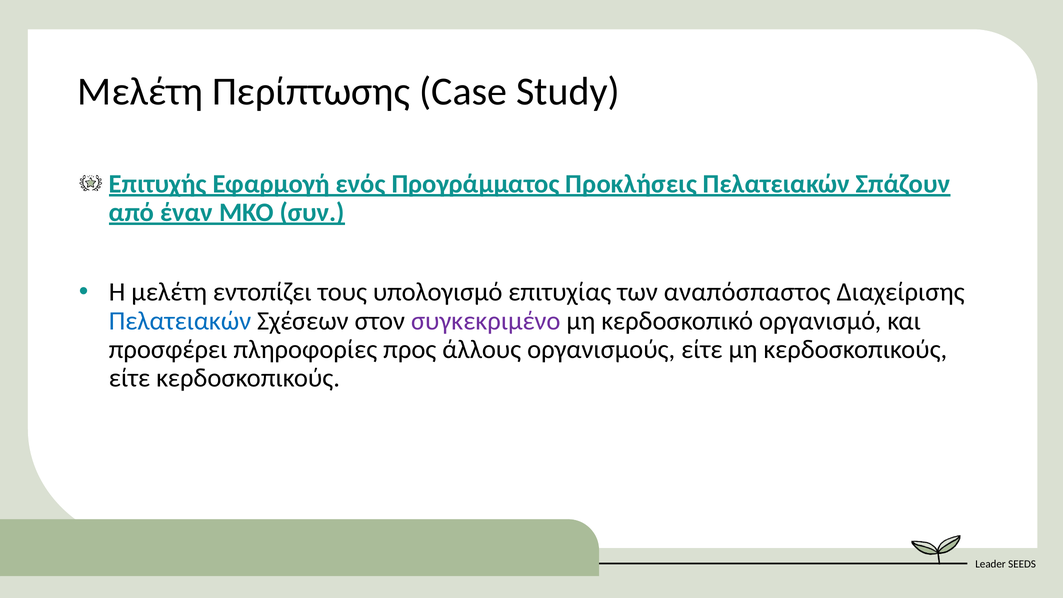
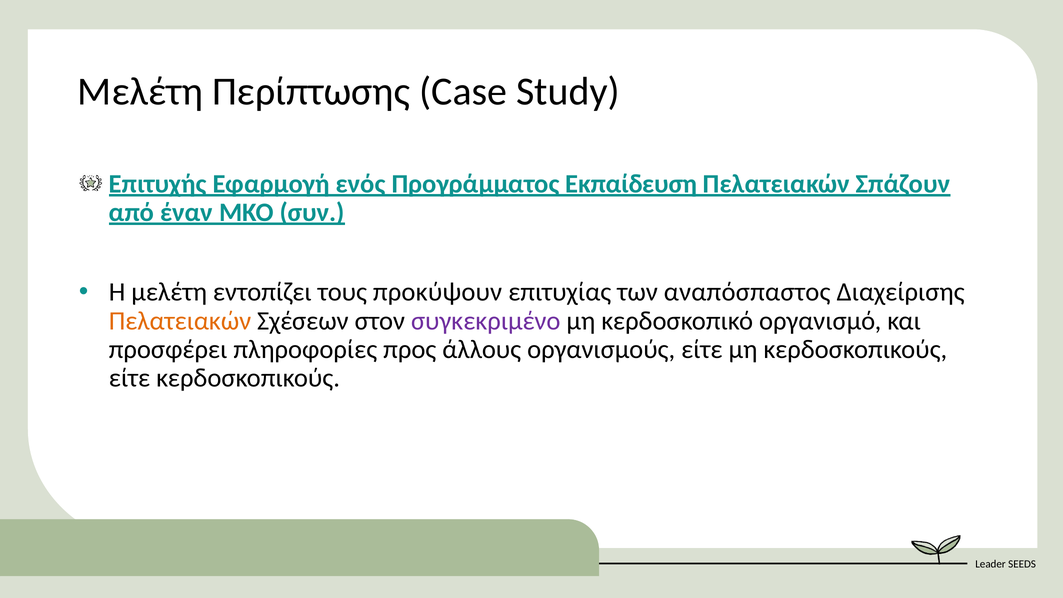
Προκλήσεις: Προκλήσεις -> Εκπαίδευση
υπολογισμό: υπολογισμό -> προκύψουν
Πελατειακών at (180, 321) colour: blue -> orange
